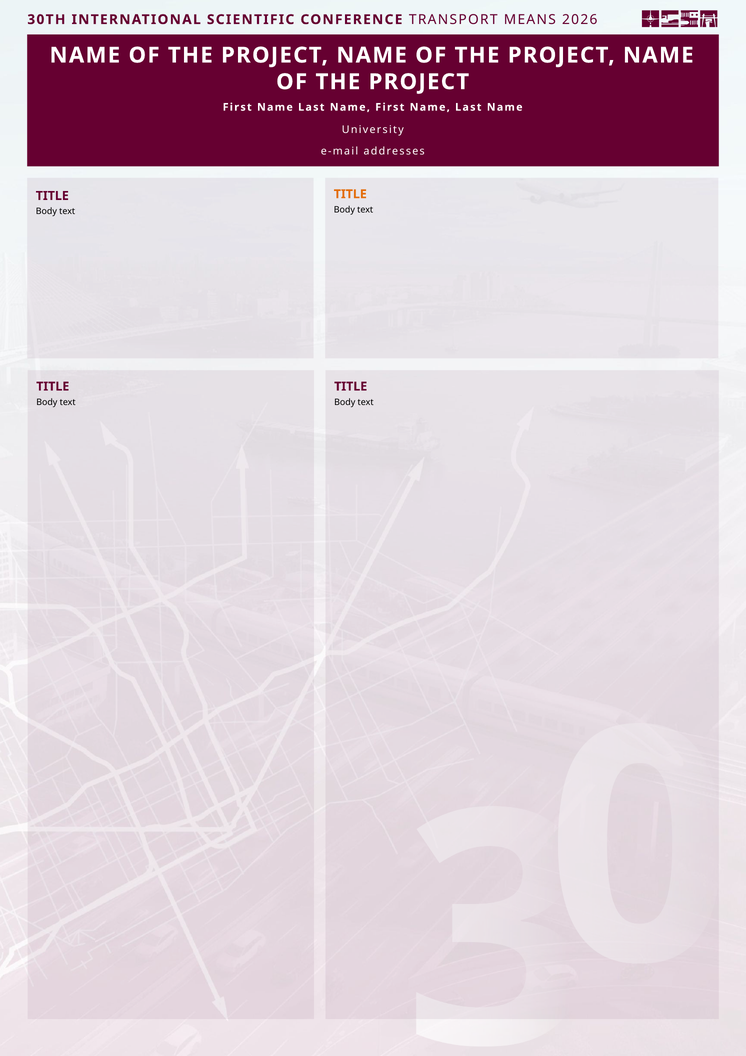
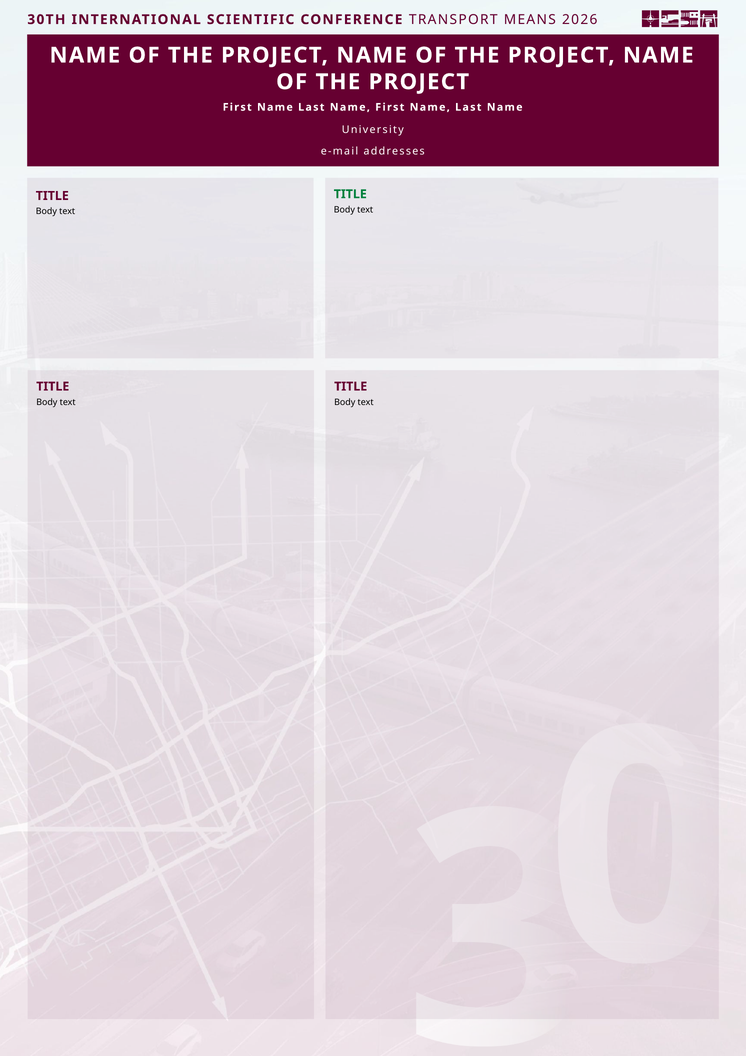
TITLE at (350, 194) colour: orange -> green
